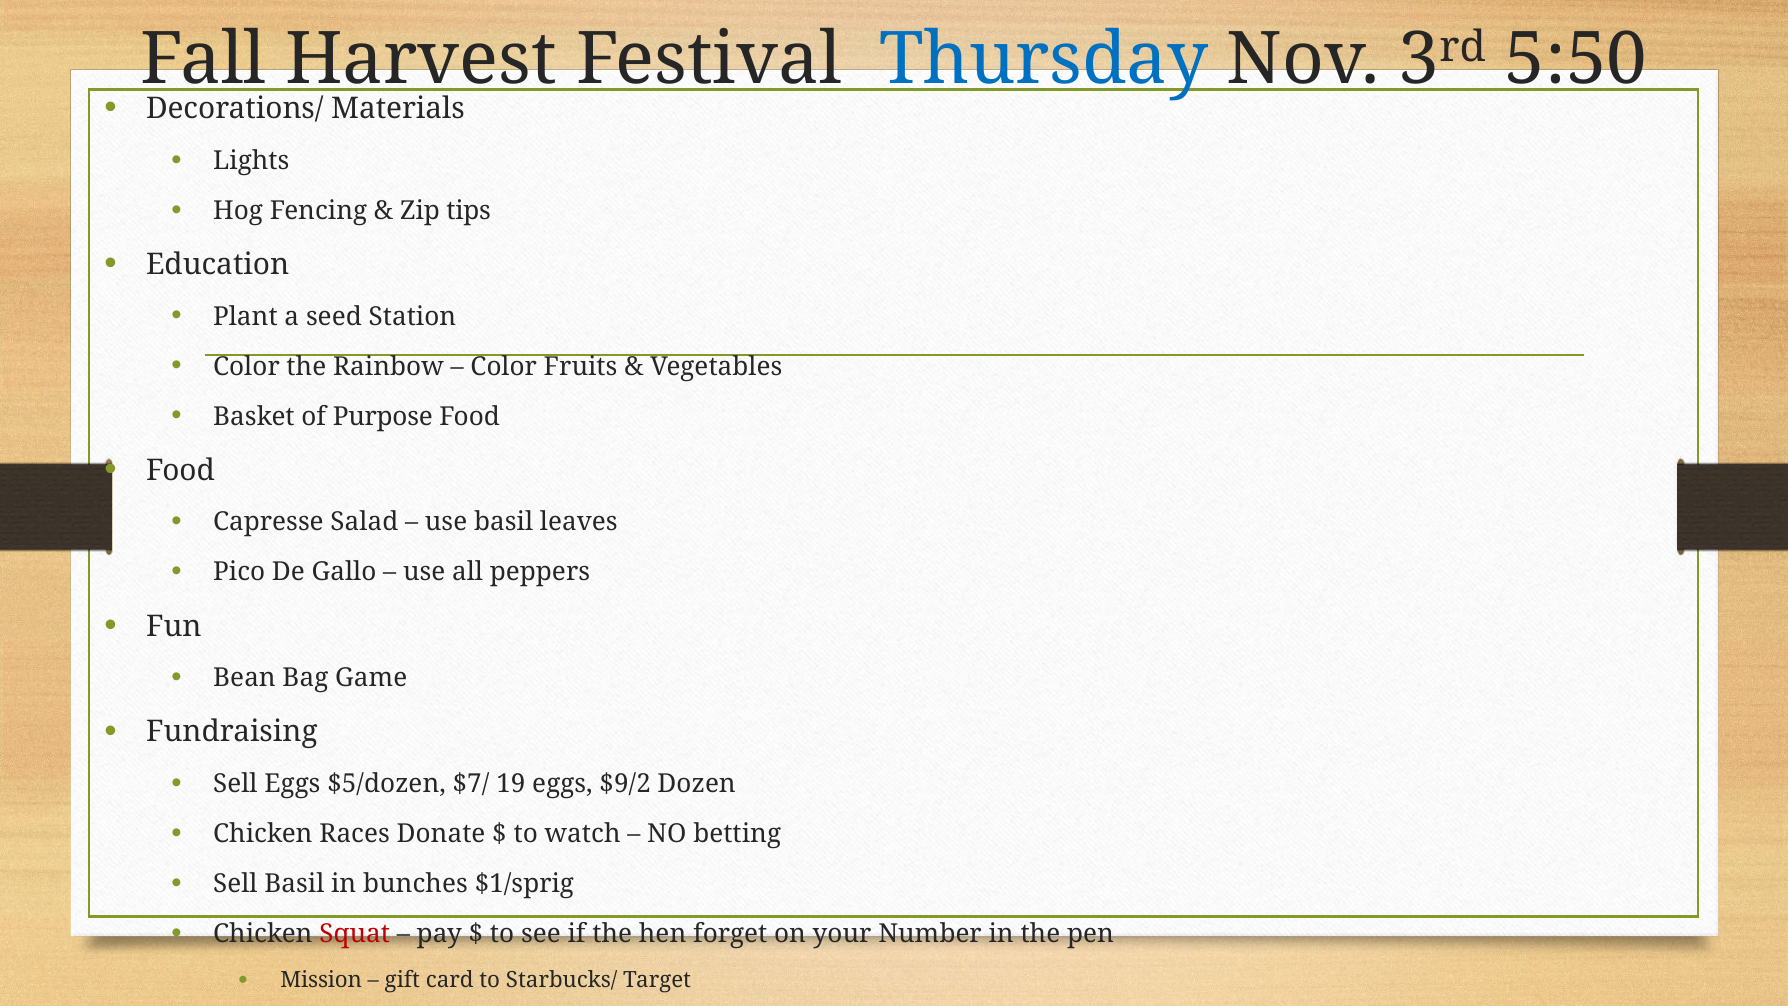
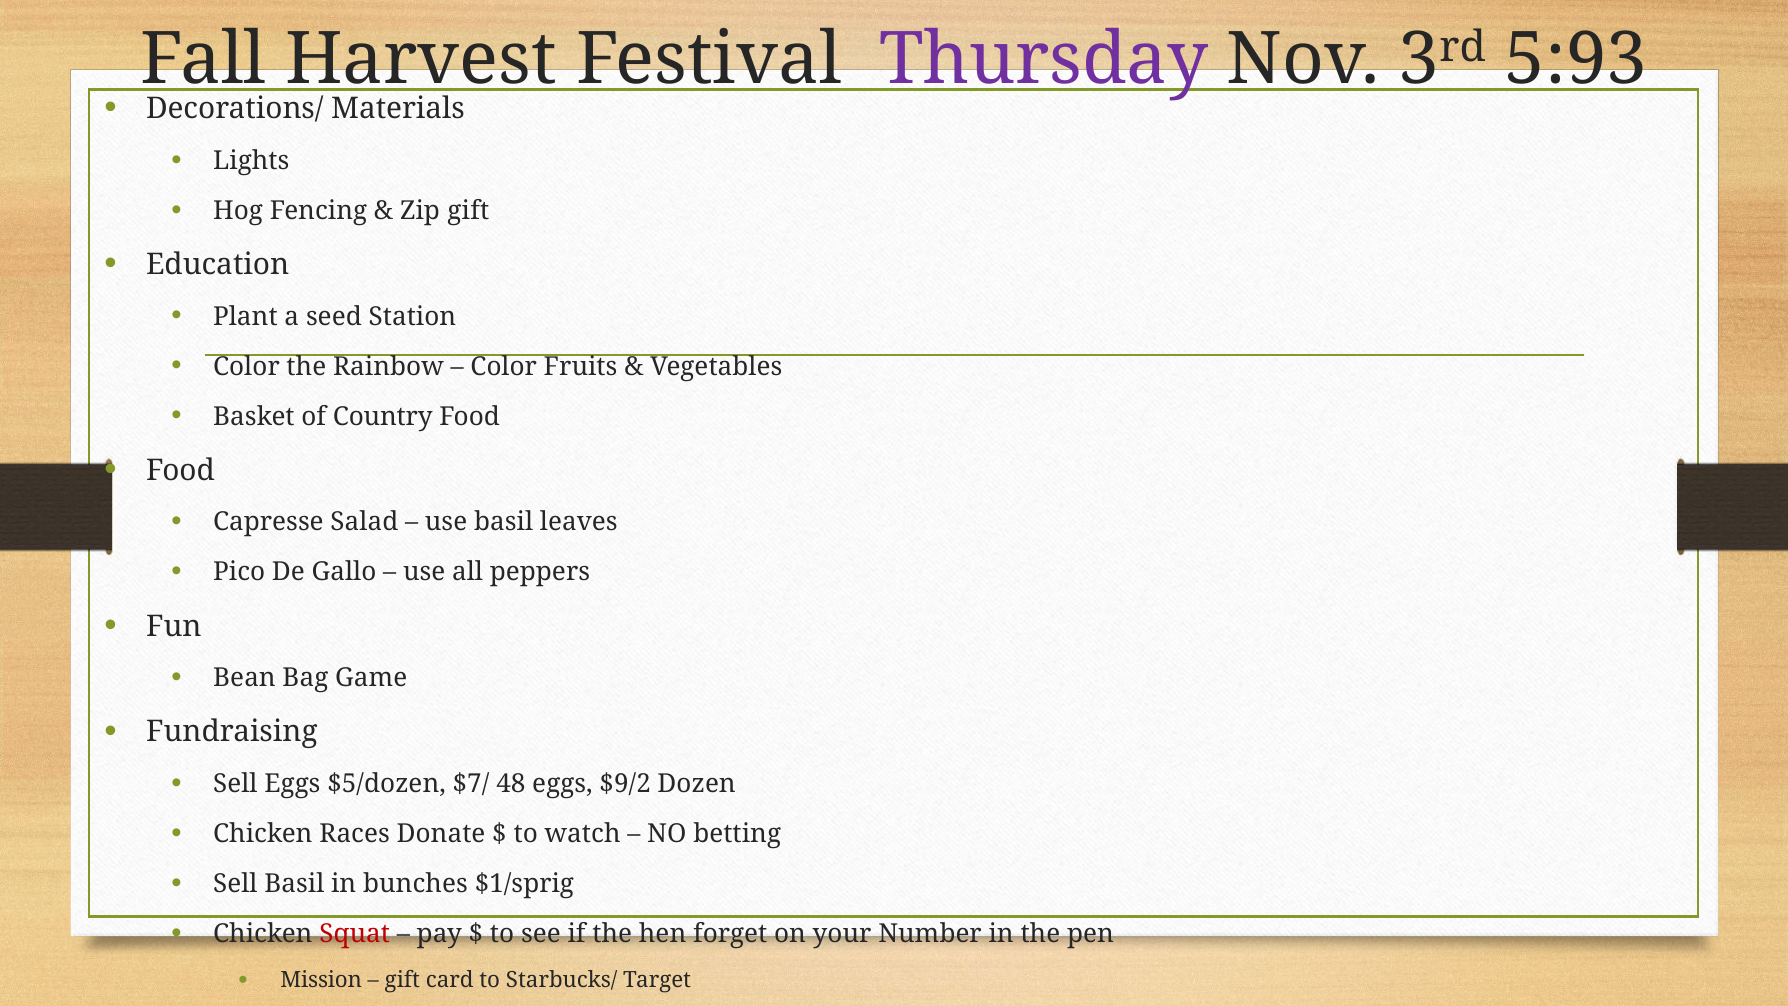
Thursday colour: blue -> purple
5:50: 5:50 -> 5:93
Zip tips: tips -> gift
Purpose: Purpose -> Country
19: 19 -> 48
